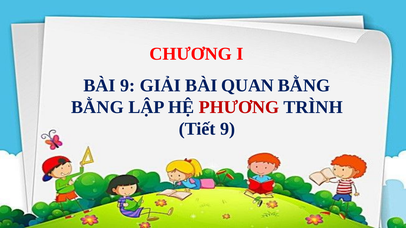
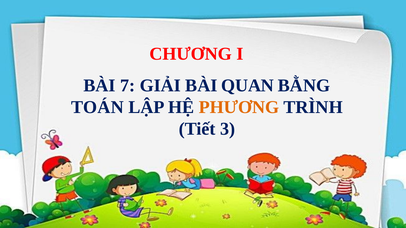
BÀI 9: 9 -> 7
BẰNG at (97, 108): BẰNG -> TOÁN
PHƯƠNG colour: red -> orange
Tiết 9: 9 -> 3
